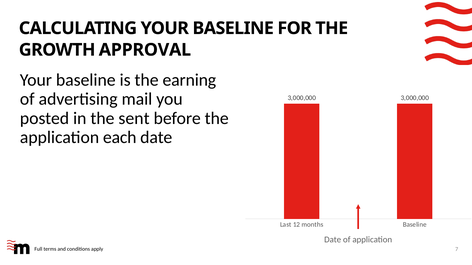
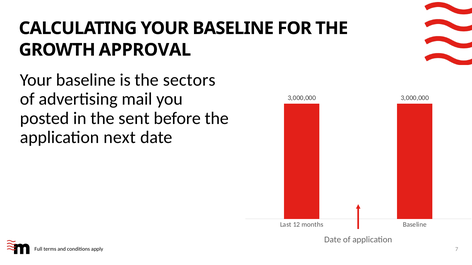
earning: earning -> sectors
each: each -> next
